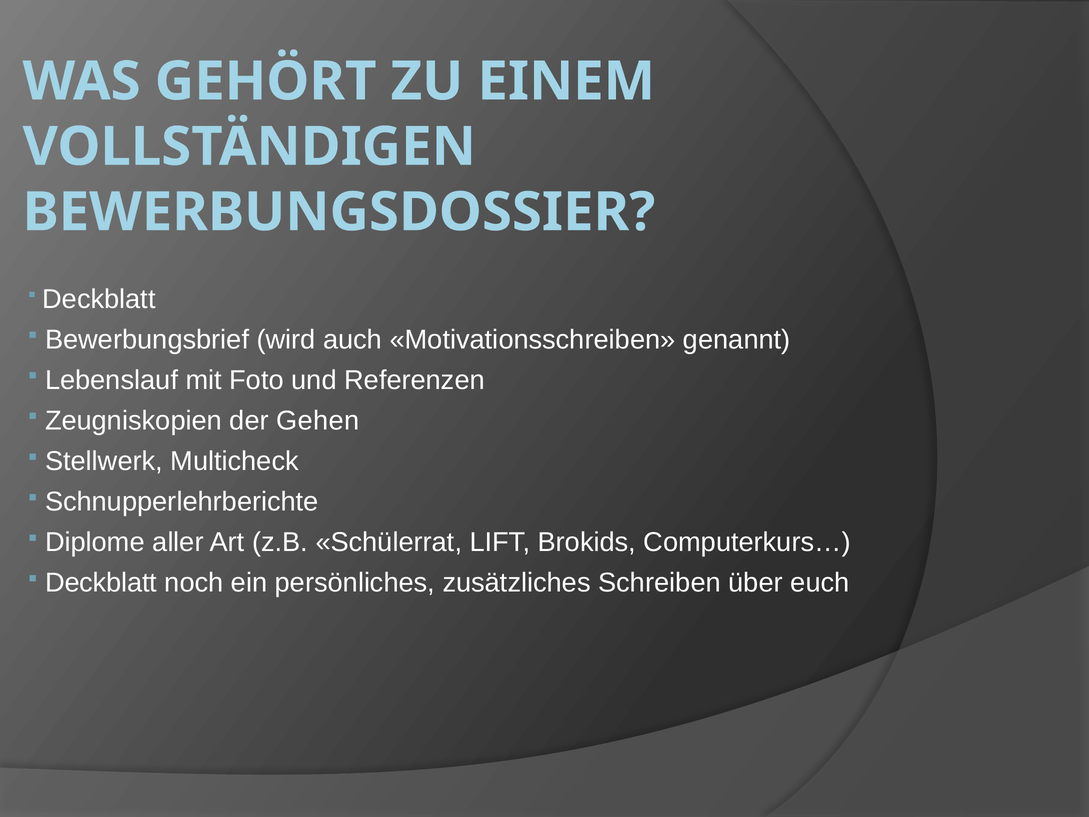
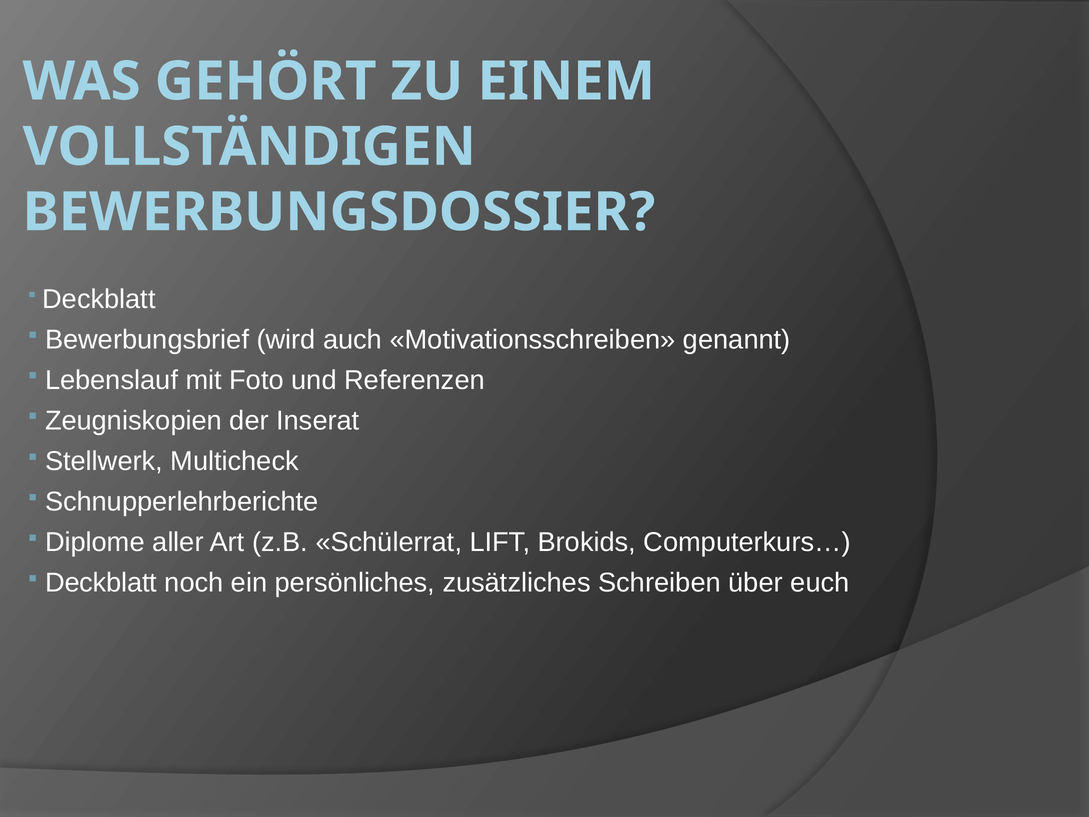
Gehen: Gehen -> Inserat
